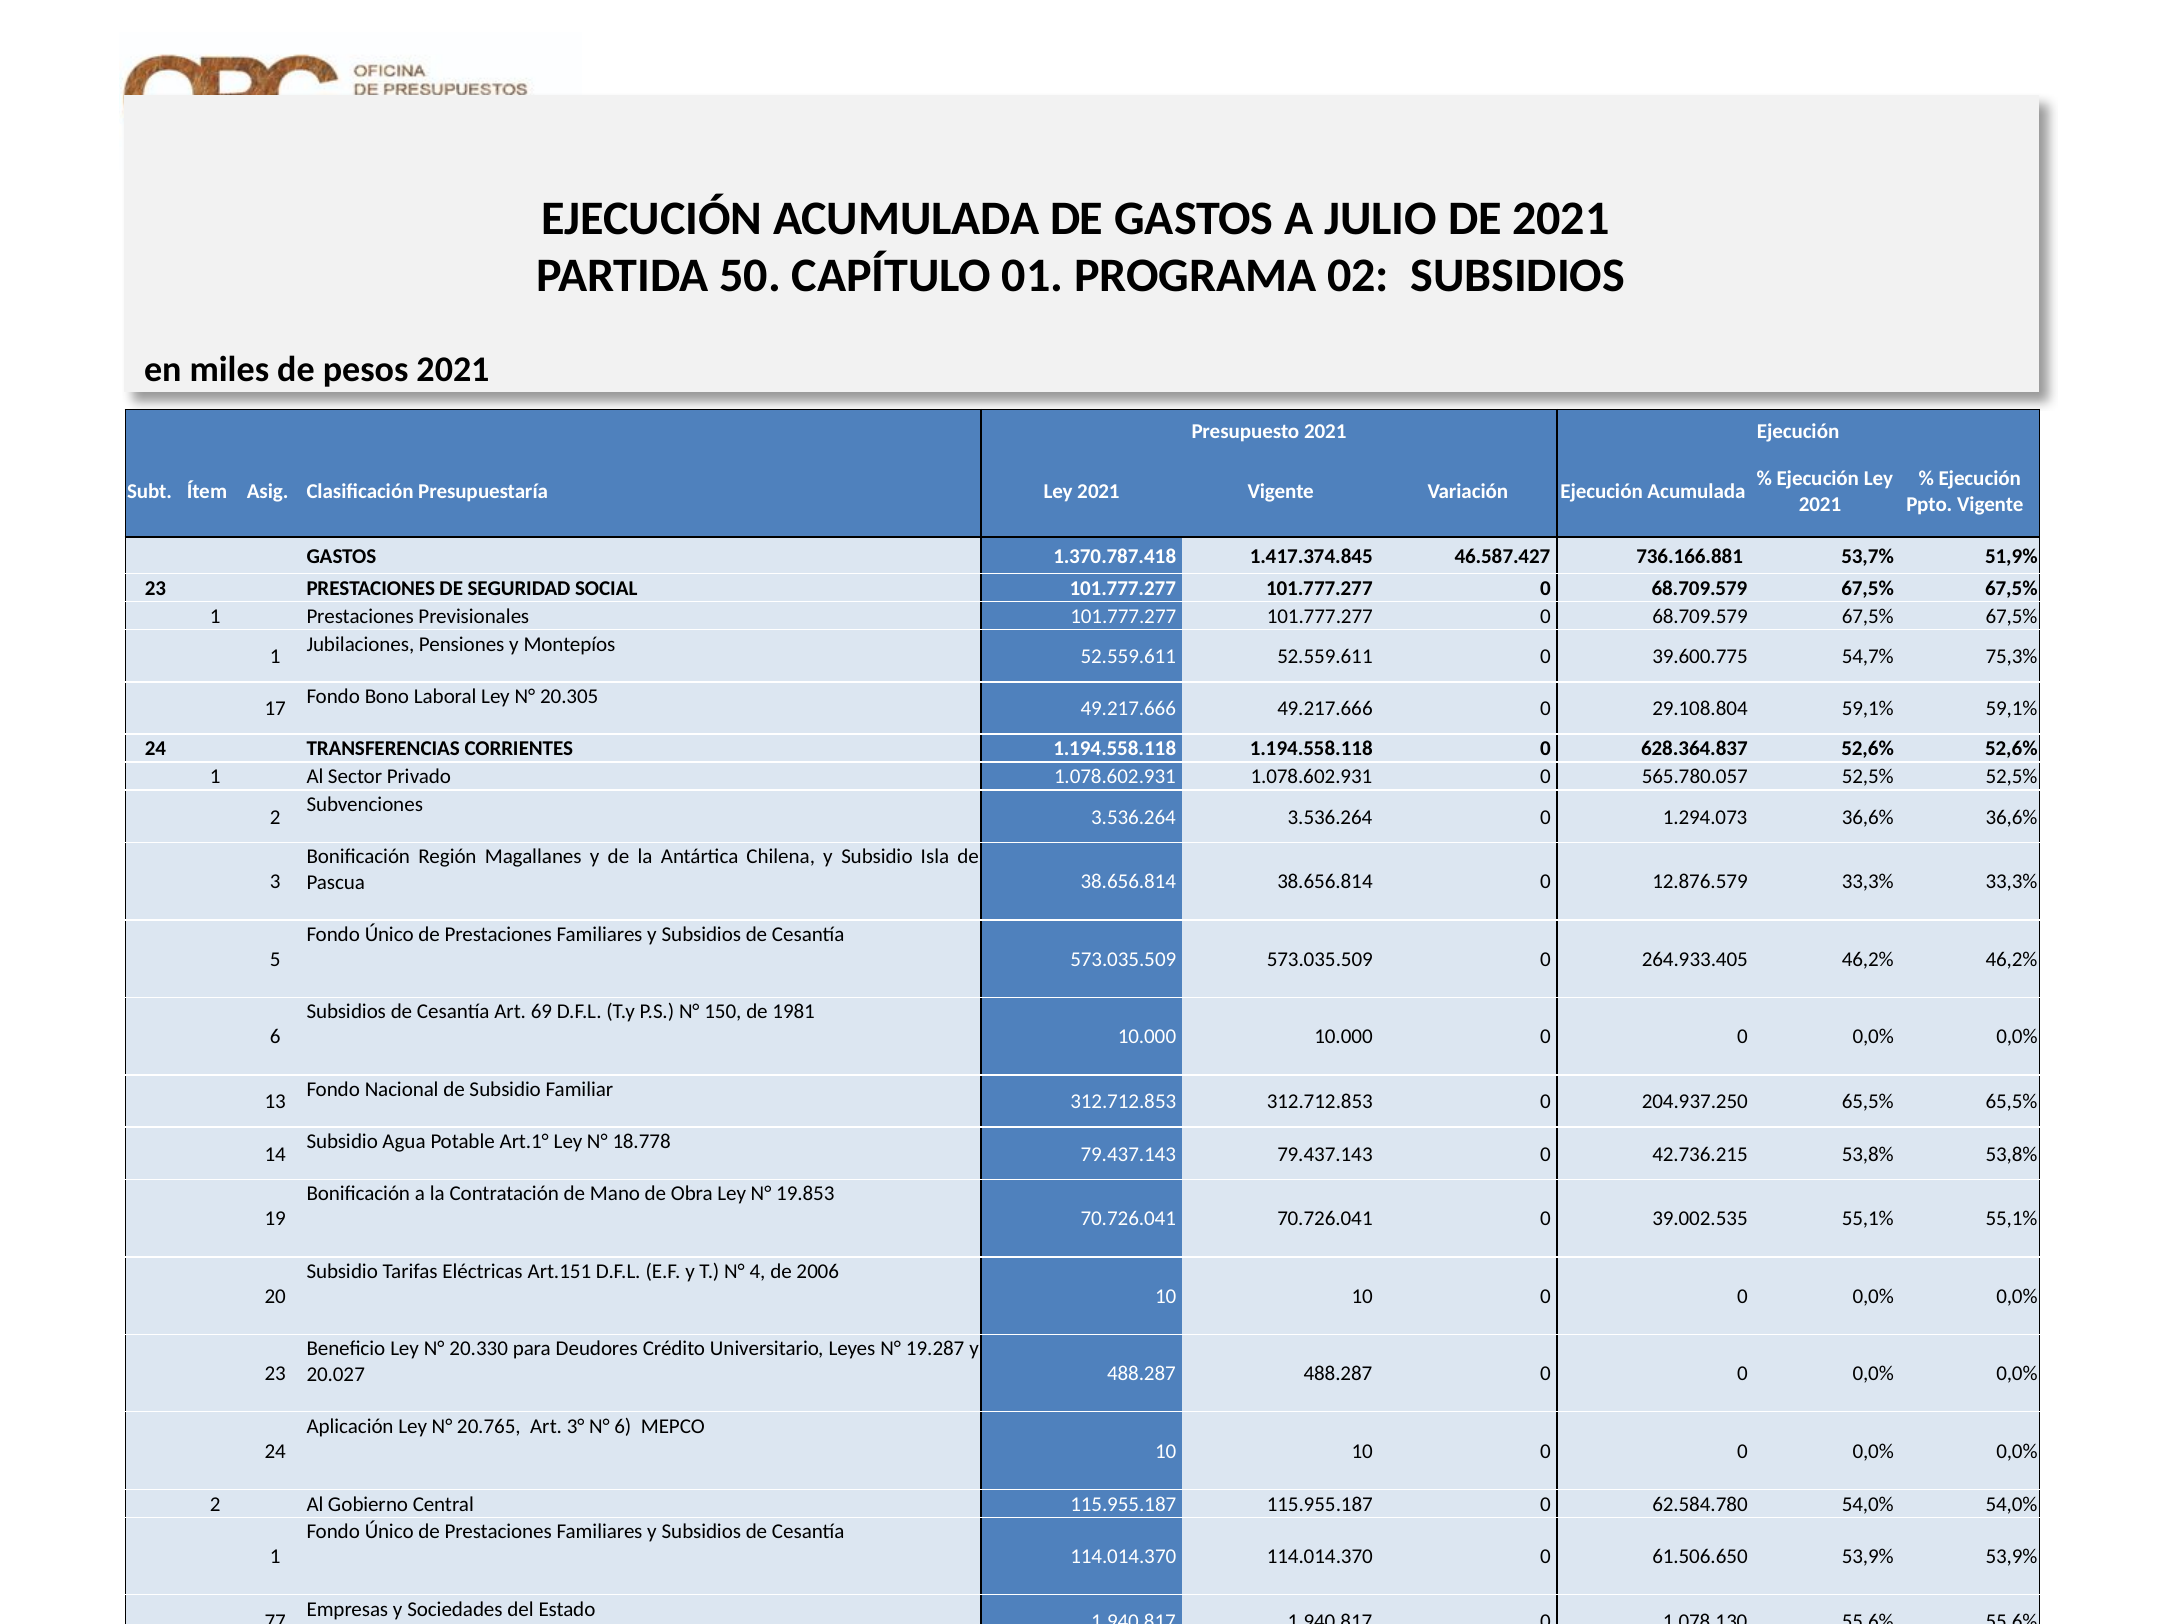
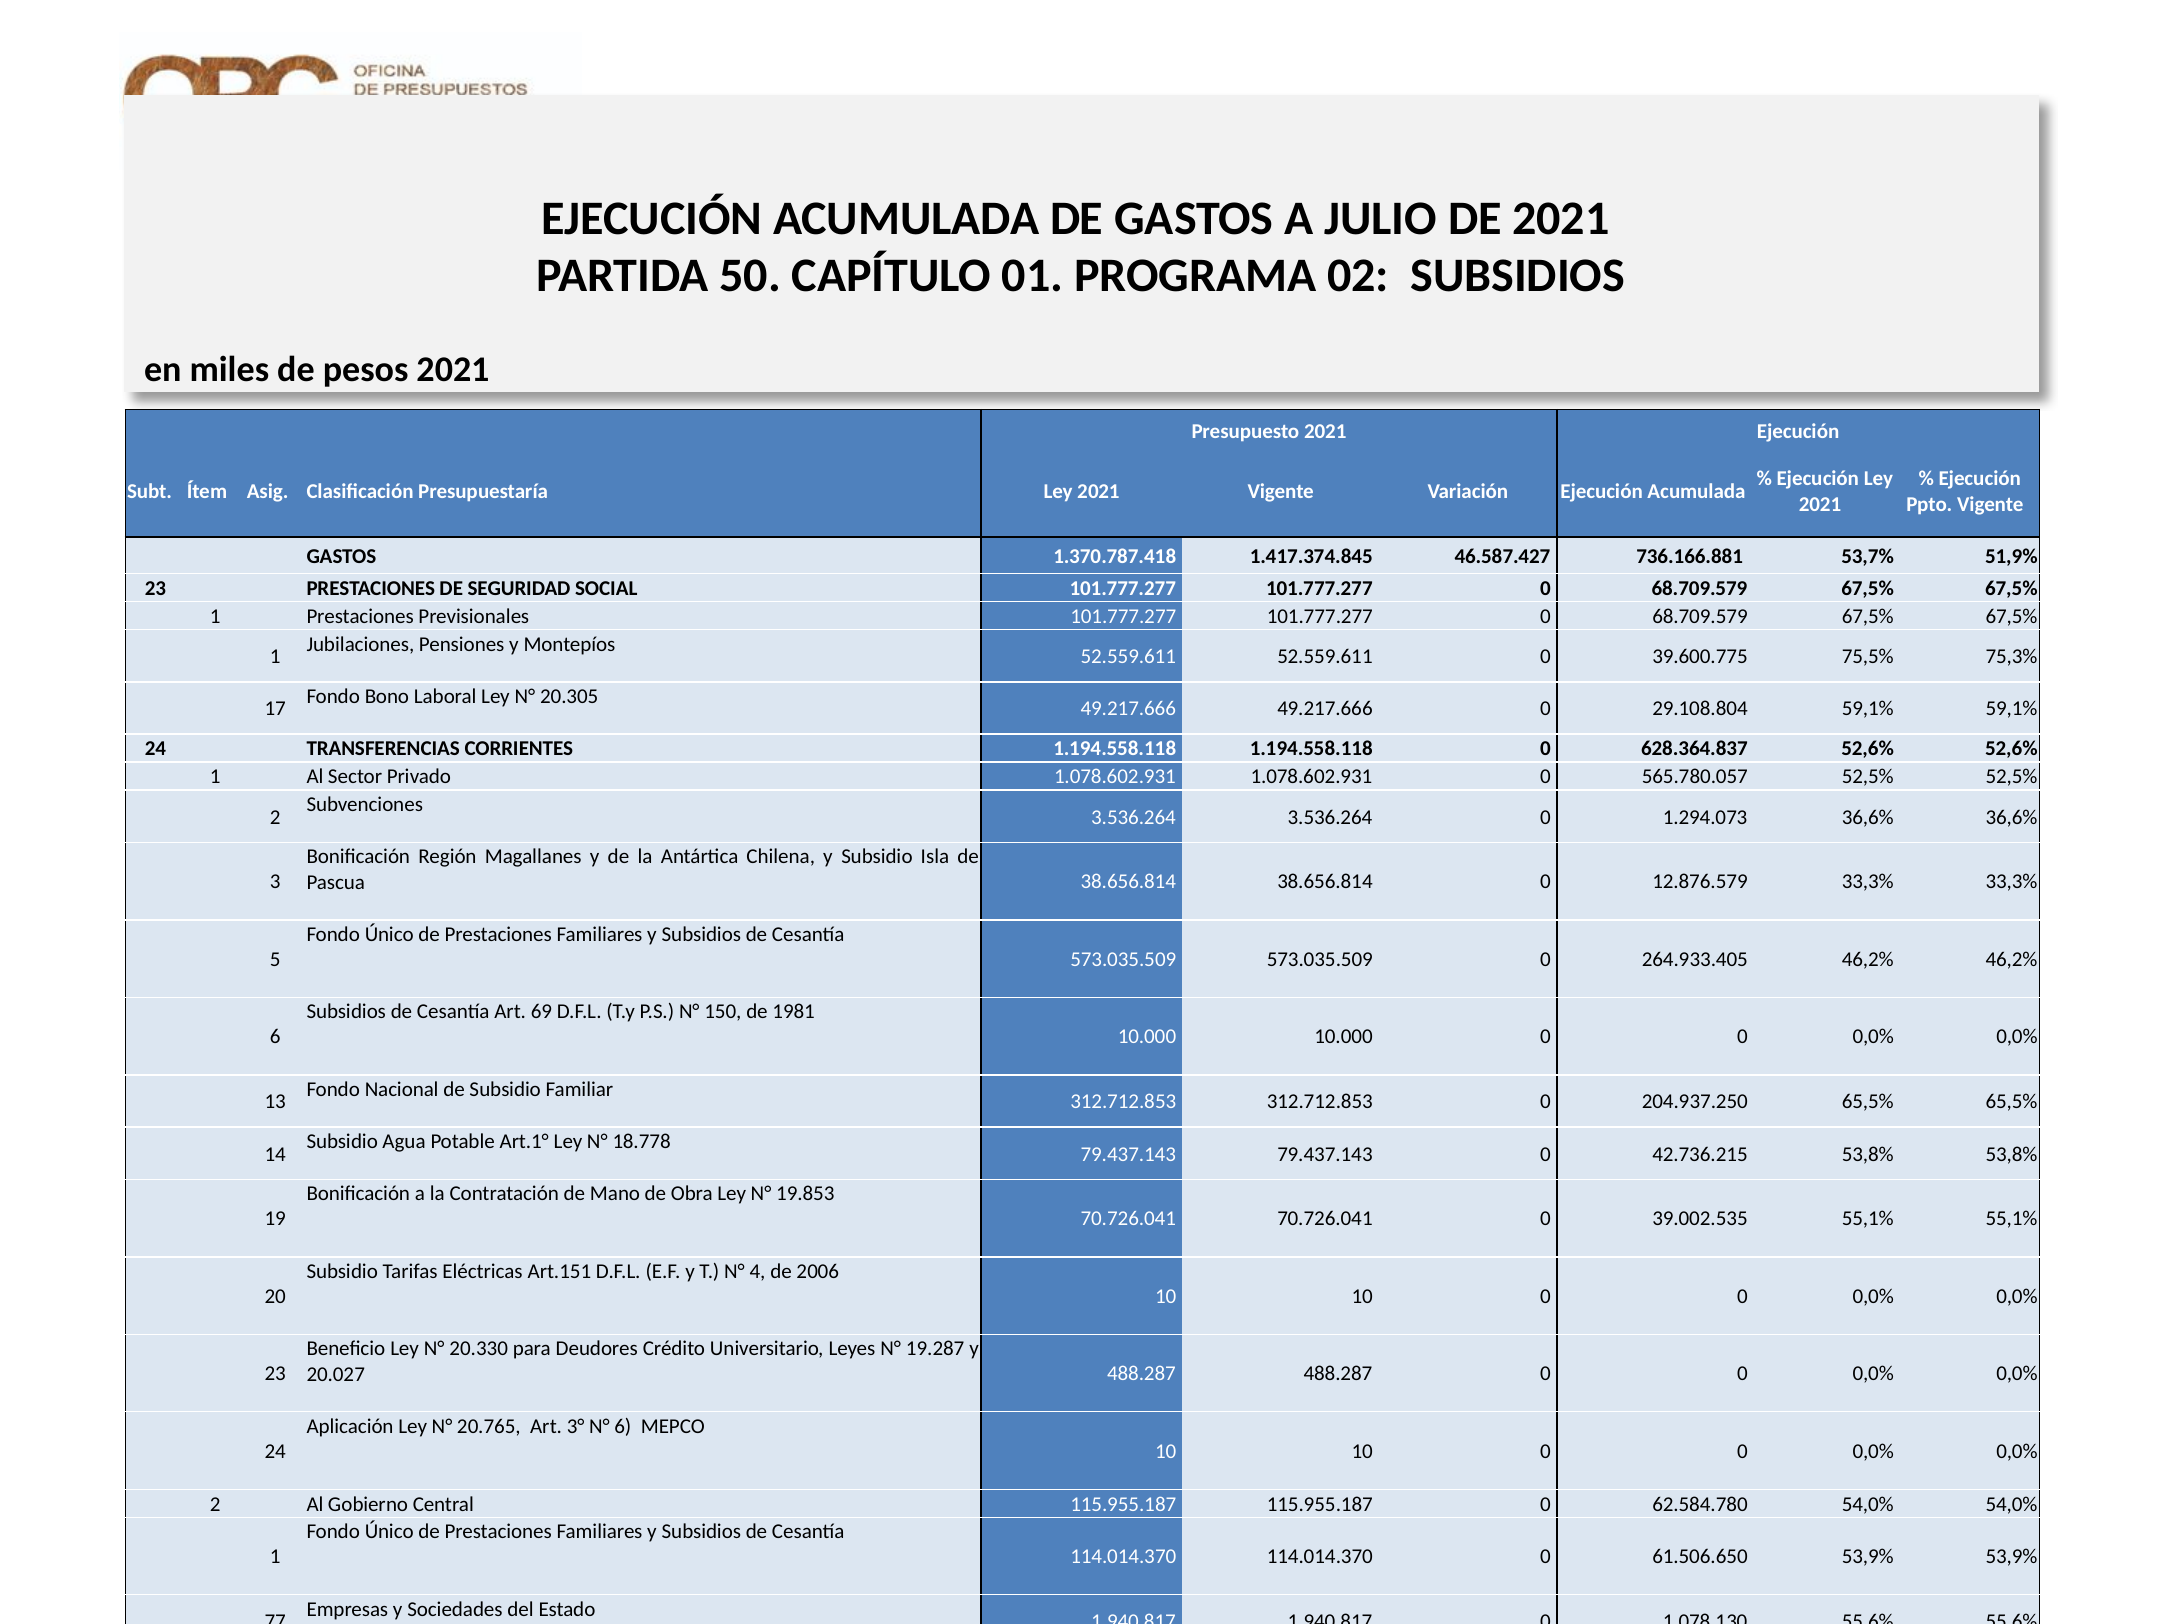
54,7%: 54,7% -> 75,5%
